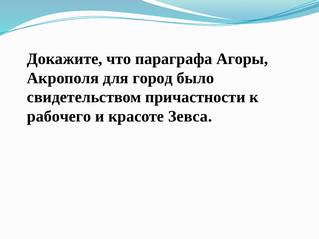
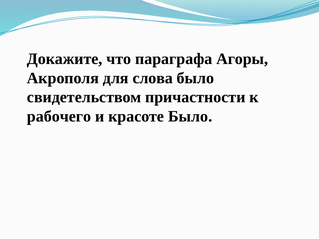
город: город -> слова
красоте Зевса: Зевса -> Было
